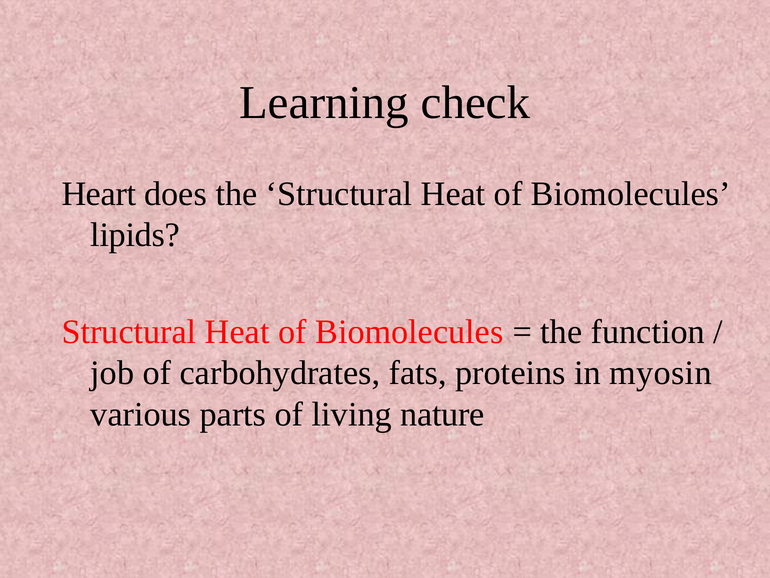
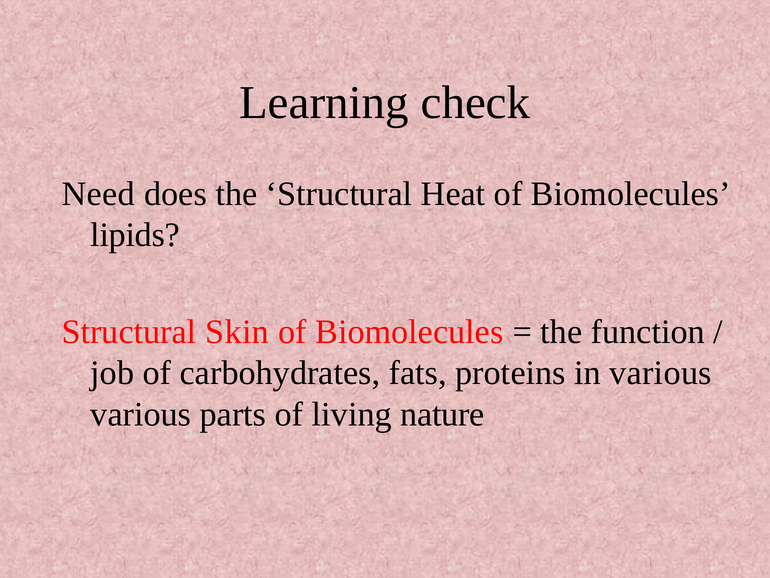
Heart: Heart -> Need
Heat at (237, 332): Heat -> Skin
in myosin: myosin -> various
